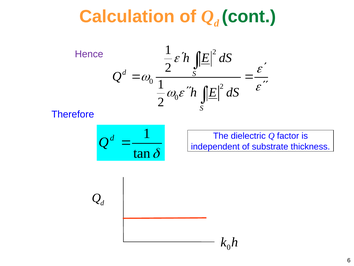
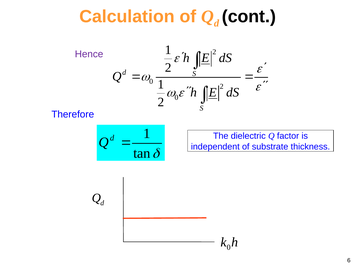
cont colour: green -> black
